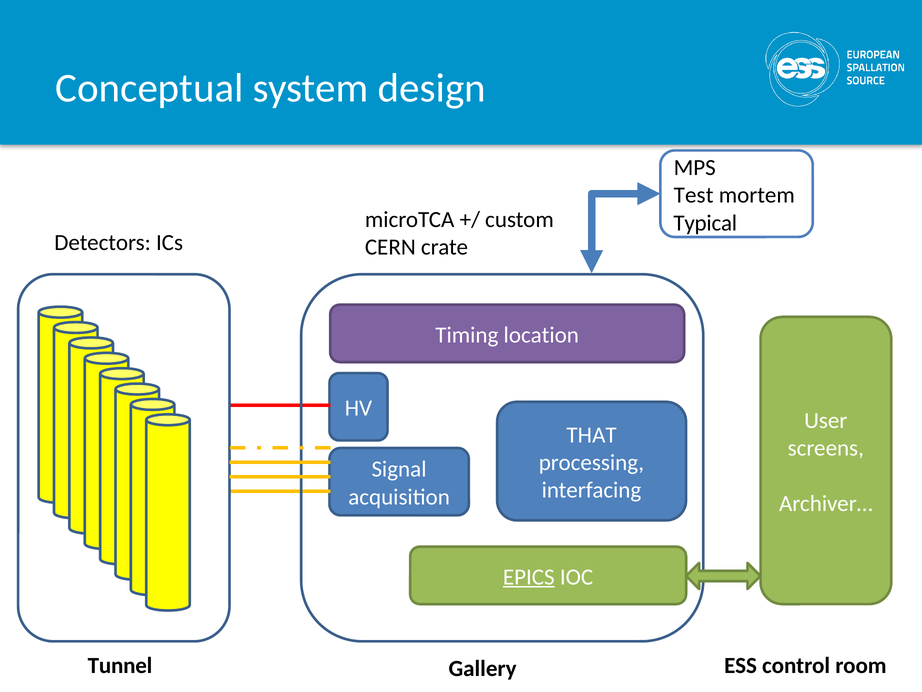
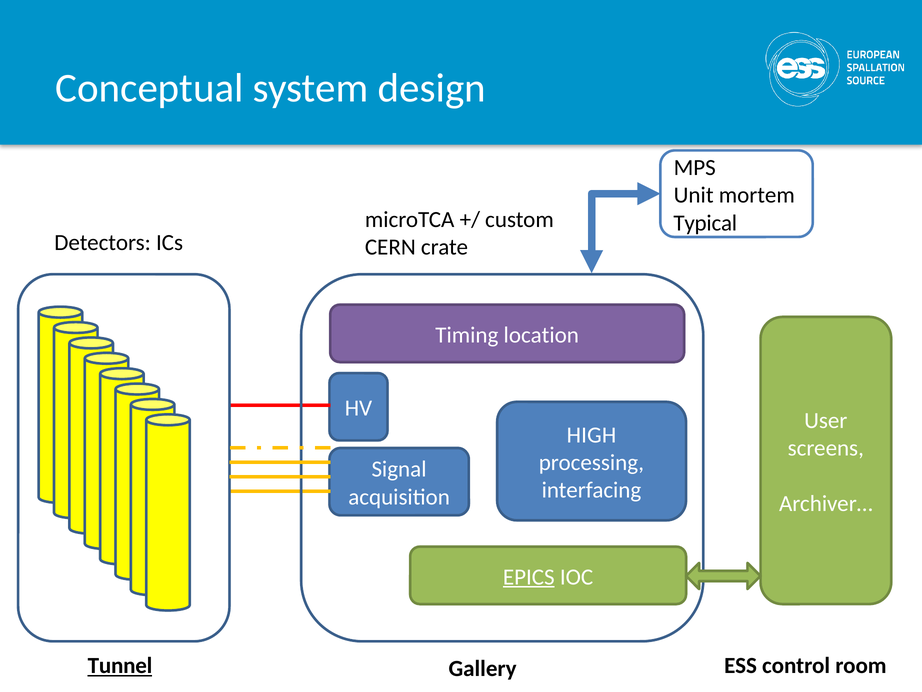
Test: Test -> Unit
THAT: THAT -> HIGH
Tunnel underline: none -> present
